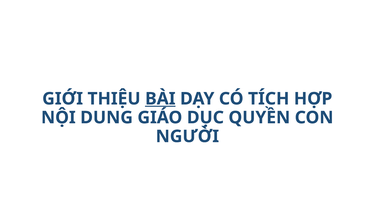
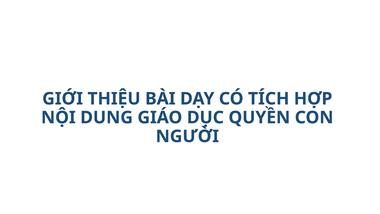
BÀI underline: present -> none
